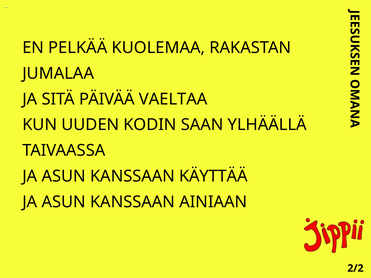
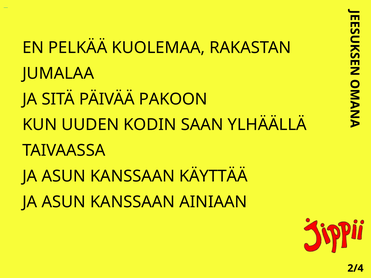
VAELTAA: VAELTAA -> PAKOON
2/2: 2/2 -> 2/4
